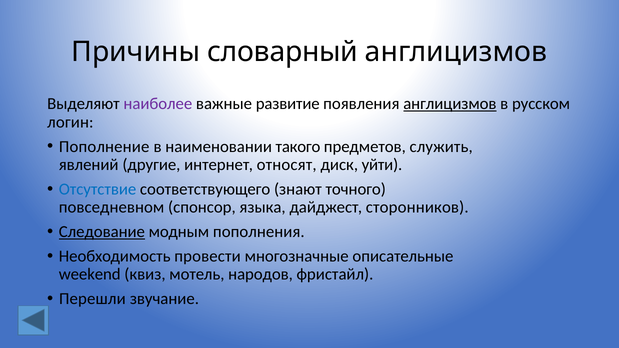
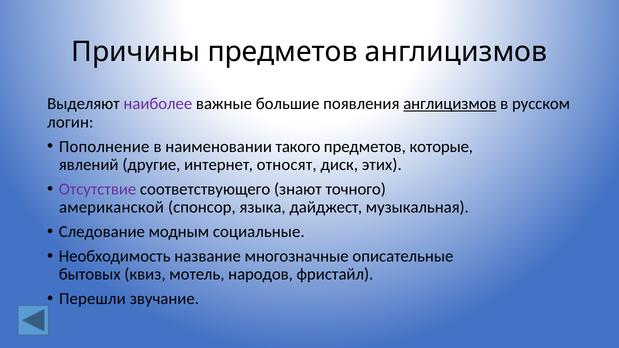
Причины словарный: словарный -> предметов
развитие: развитие -> большие
служить: служить -> которые
уйти: уйти -> этих
Отсутствие colour: blue -> purple
повседневном: повседневном -> американской
сторонников: сторонников -> музыкальная
Следование underline: present -> none
пополнения: пополнения -> социальные
провести: провести -> название
weekend: weekend -> бытовых
